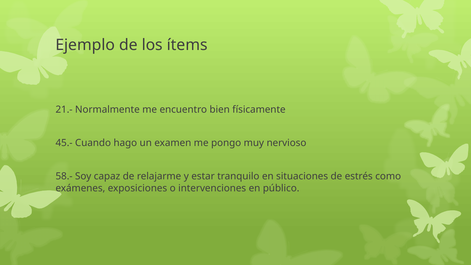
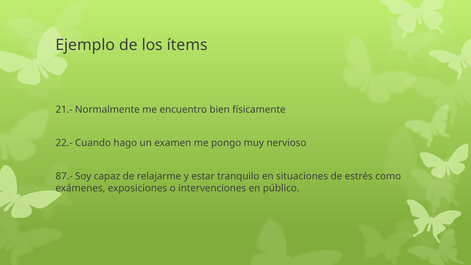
45.-: 45.- -> 22.-
58.-: 58.- -> 87.-
